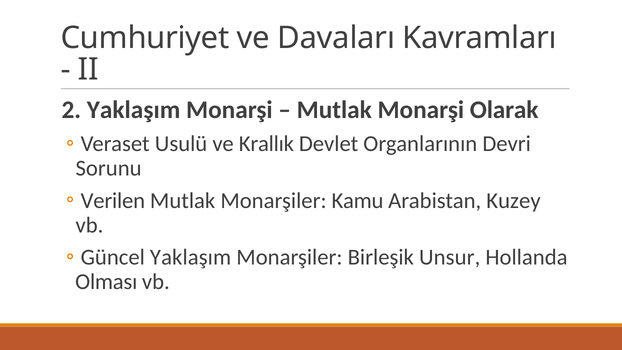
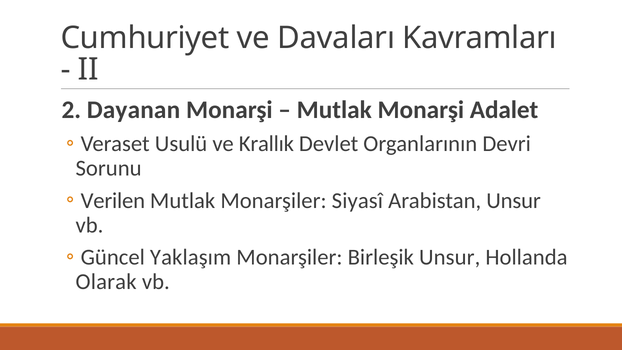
2 Yaklaşım: Yaklaşım -> Dayanan
Olarak: Olarak -> Adalet
Kamu: Kamu -> Siyasî
Arabistan Kuzey: Kuzey -> Unsur
Olması: Olması -> Olarak
